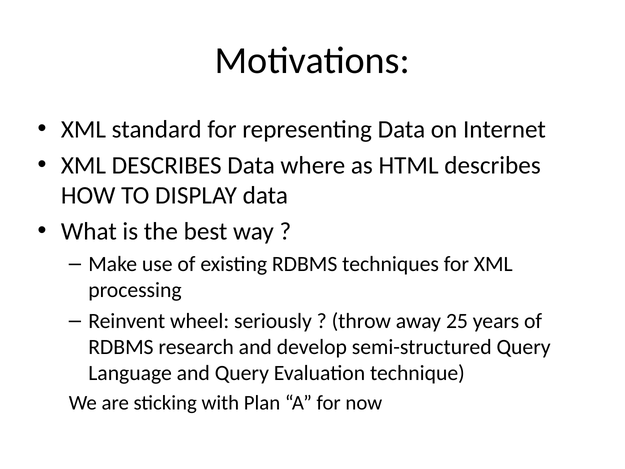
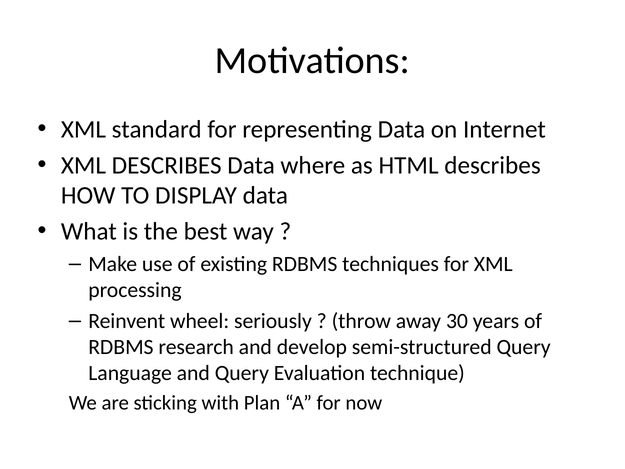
25: 25 -> 30
